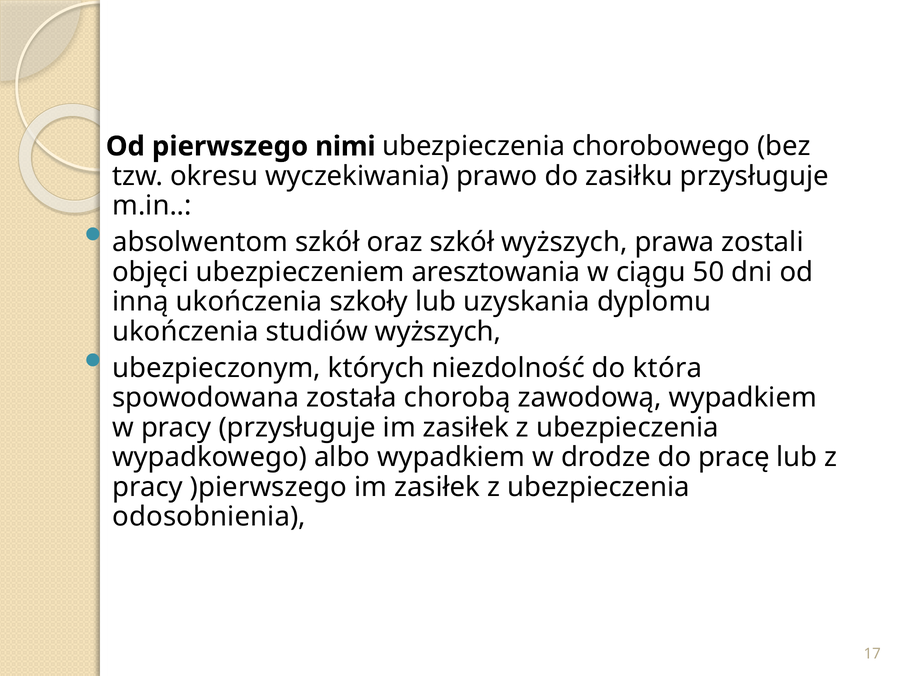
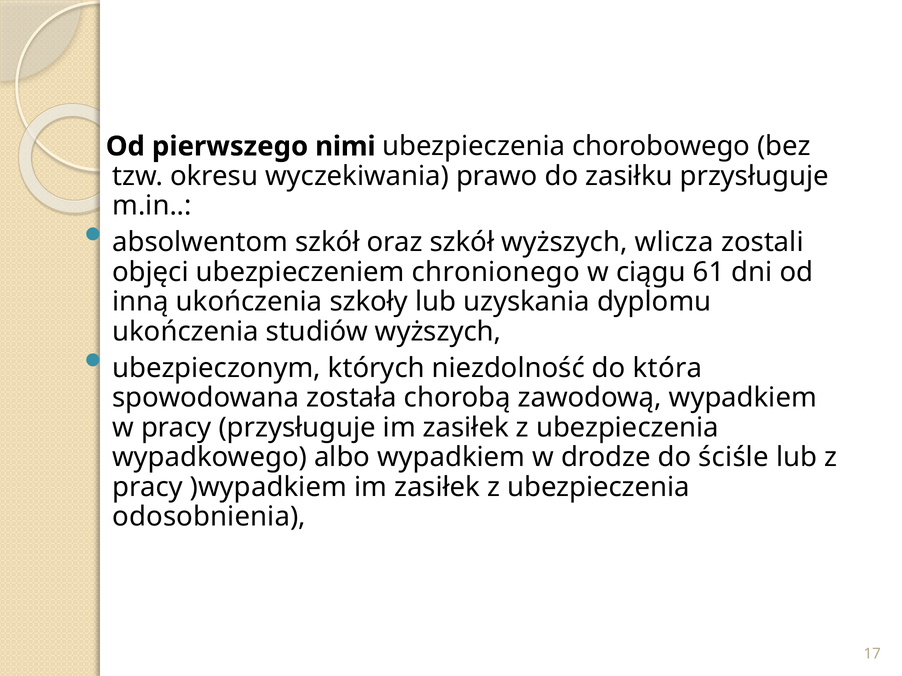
prawa: prawa -> wlicza
aresztowania: aresztowania -> chronionego
50: 50 -> 61
pracę: pracę -> ściśle
)pierwszego: )pierwszego -> )wypadkiem
